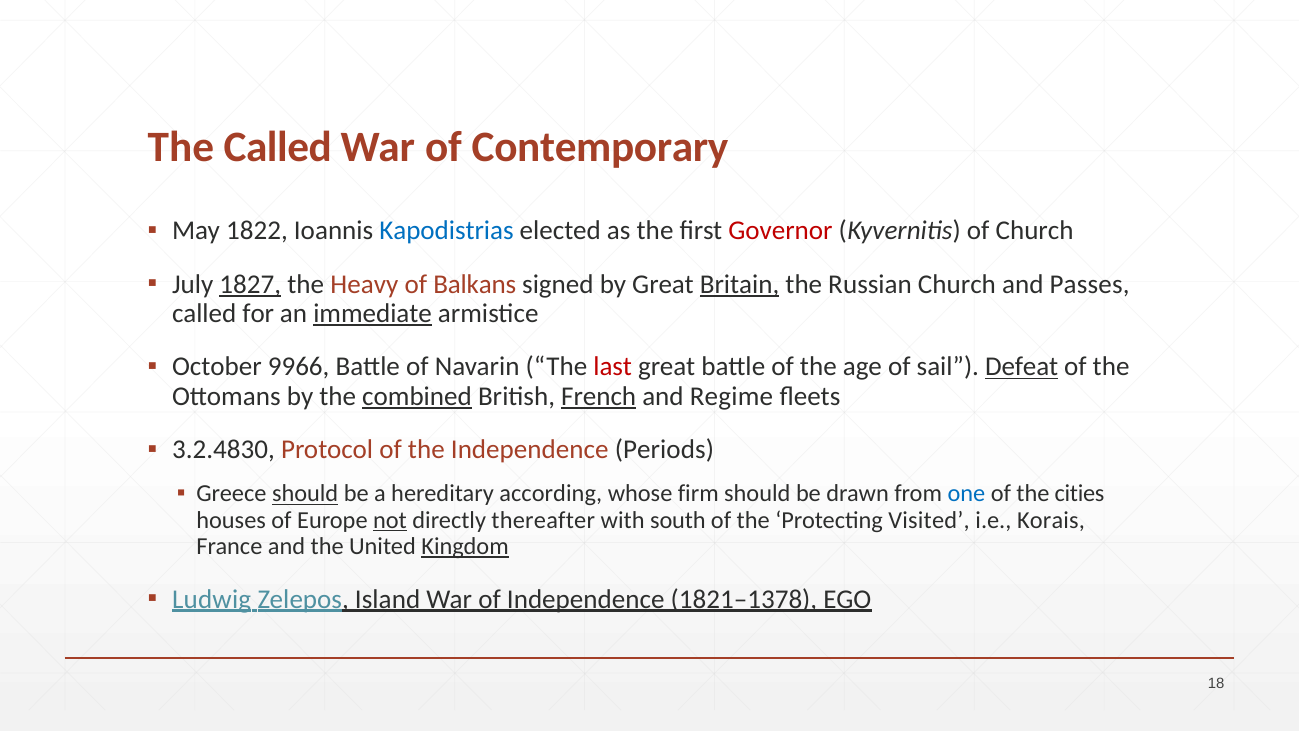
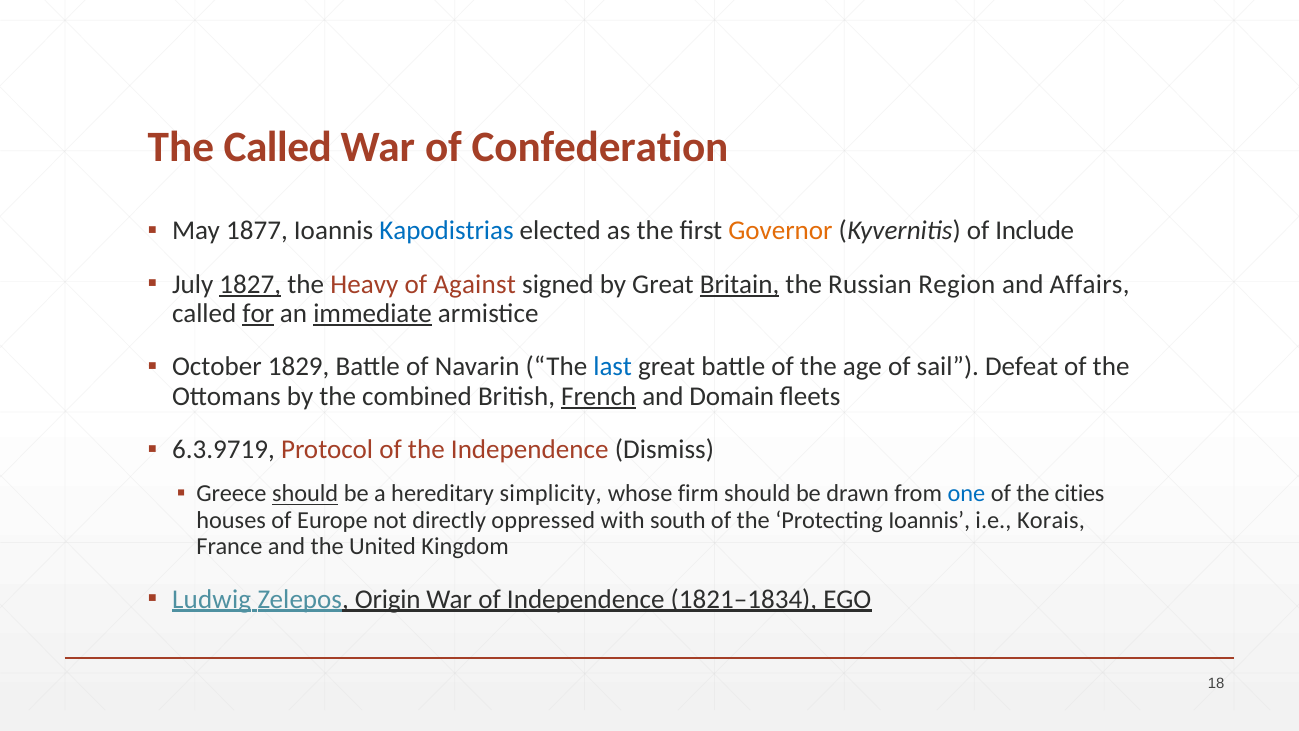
Contemporary: Contemporary -> Confederation
1822: 1822 -> 1877
Governor colour: red -> orange
of Church: Church -> Include
Balkans: Balkans -> Against
Russian Church: Church -> Region
Passes: Passes -> Affairs
for underline: none -> present
9966: 9966 -> 1829
last colour: red -> blue
Defeat underline: present -> none
combined underline: present -> none
Regime: Regime -> Domain
3.2.4830: 3.2.4830 -> 6.3.9719
Periods: Periods -> Dismiss
according: according -> simplicity
not underline: present -> none
thereafter: thereafter -> oppressed
Protecting Visited: Visited -> Ioannis
Kingdom underline: present -> none
Island: Island -> Origin
1821–1378: 1821–1378 -> 1821–1834
